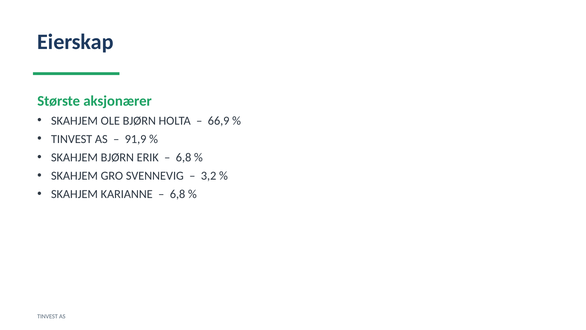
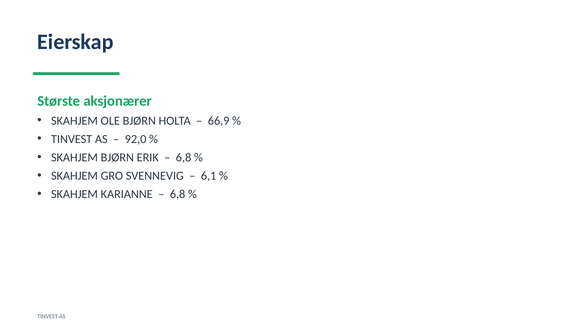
91,9: 91,9 -> 92,0
3,2: 3,2 -> 6,1
